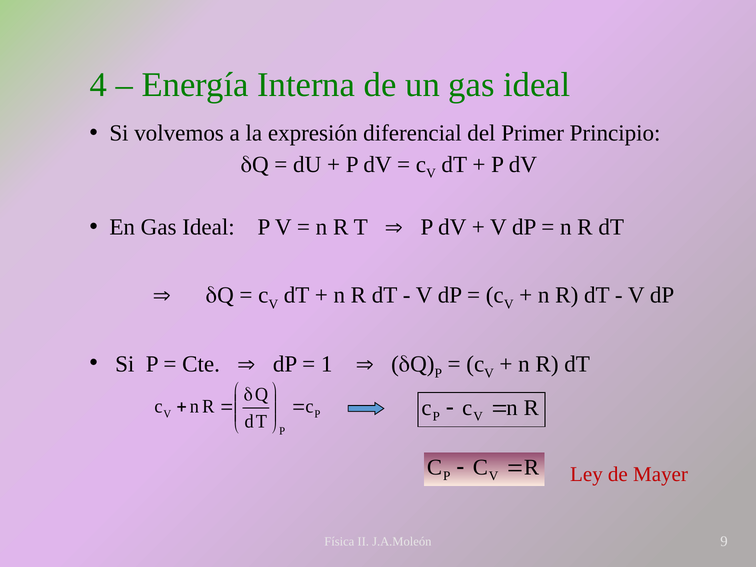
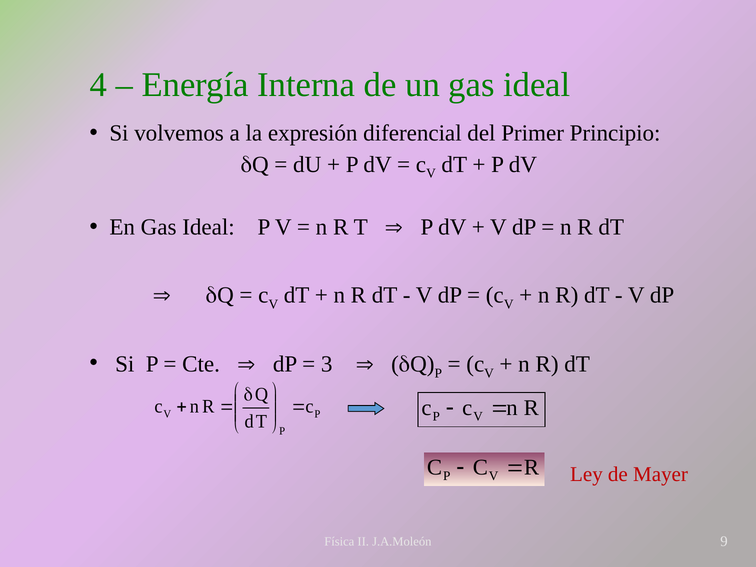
1: 1 -> 3
